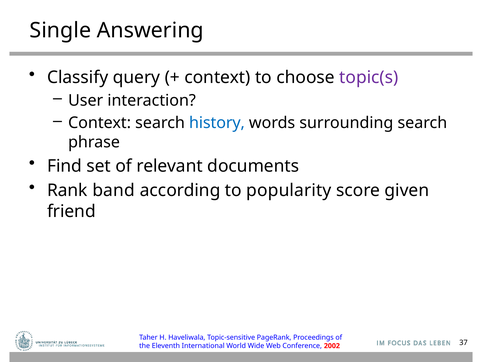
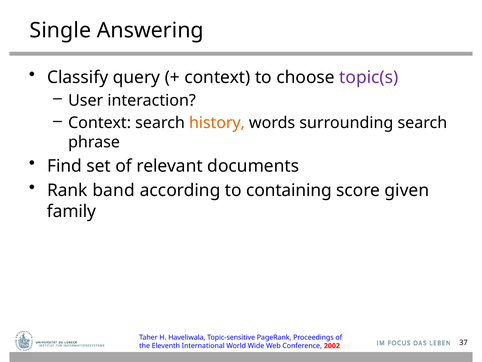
history colour: blue -> orange
popularity: popularity -> containing
friend: friend -> family
